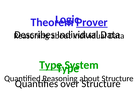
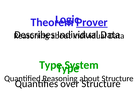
Type at (51, 65) underline: present -> none
